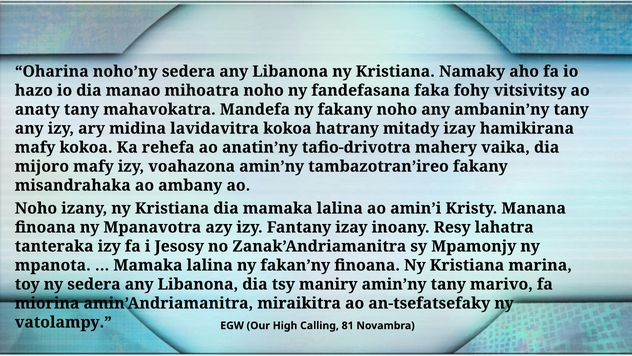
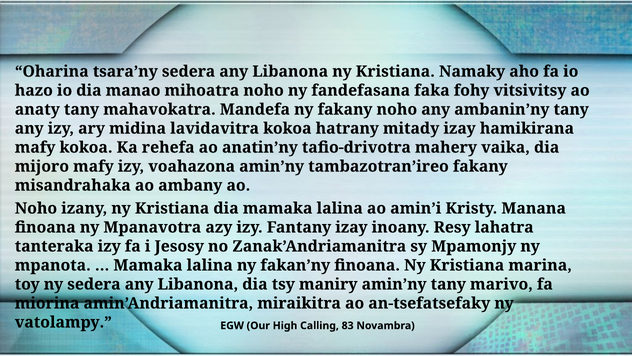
noho’ny: noho’ny -> tsara’ny
81: 81 -> 83
